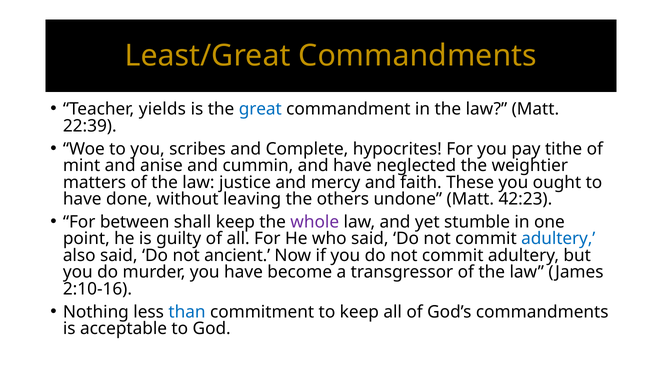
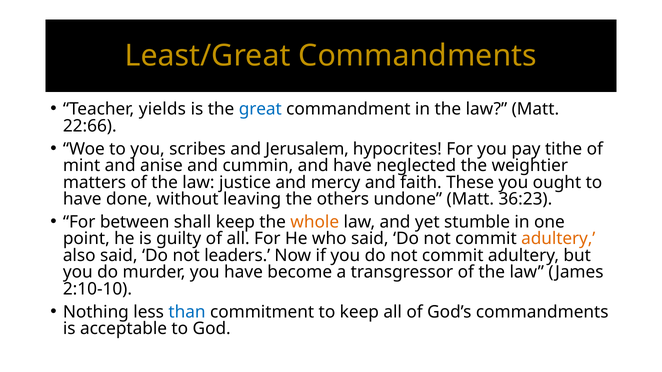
22:39: 22:39 -> 22:66
Complete: Complete -> Jerusalem
42:23: 42:23 -> 36:23
whole colour: purple -> orange
adultery at (558, 239) colour: blue -> orange
ancient: ancient -> leaders
2:10-16: 2:10-16 -> 2:10-10
